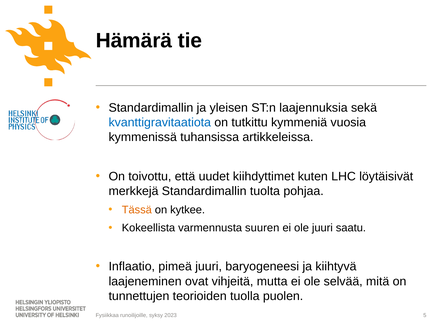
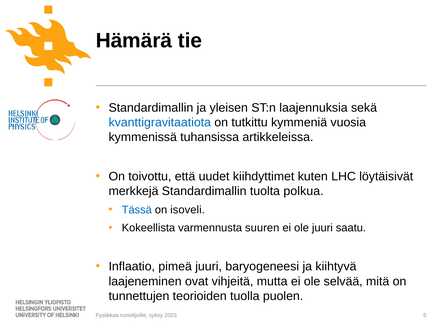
pohjaa: pohjaa -> polkua
Tässä colour: orange -> blue
kytkee: kytkee -> isoveli
